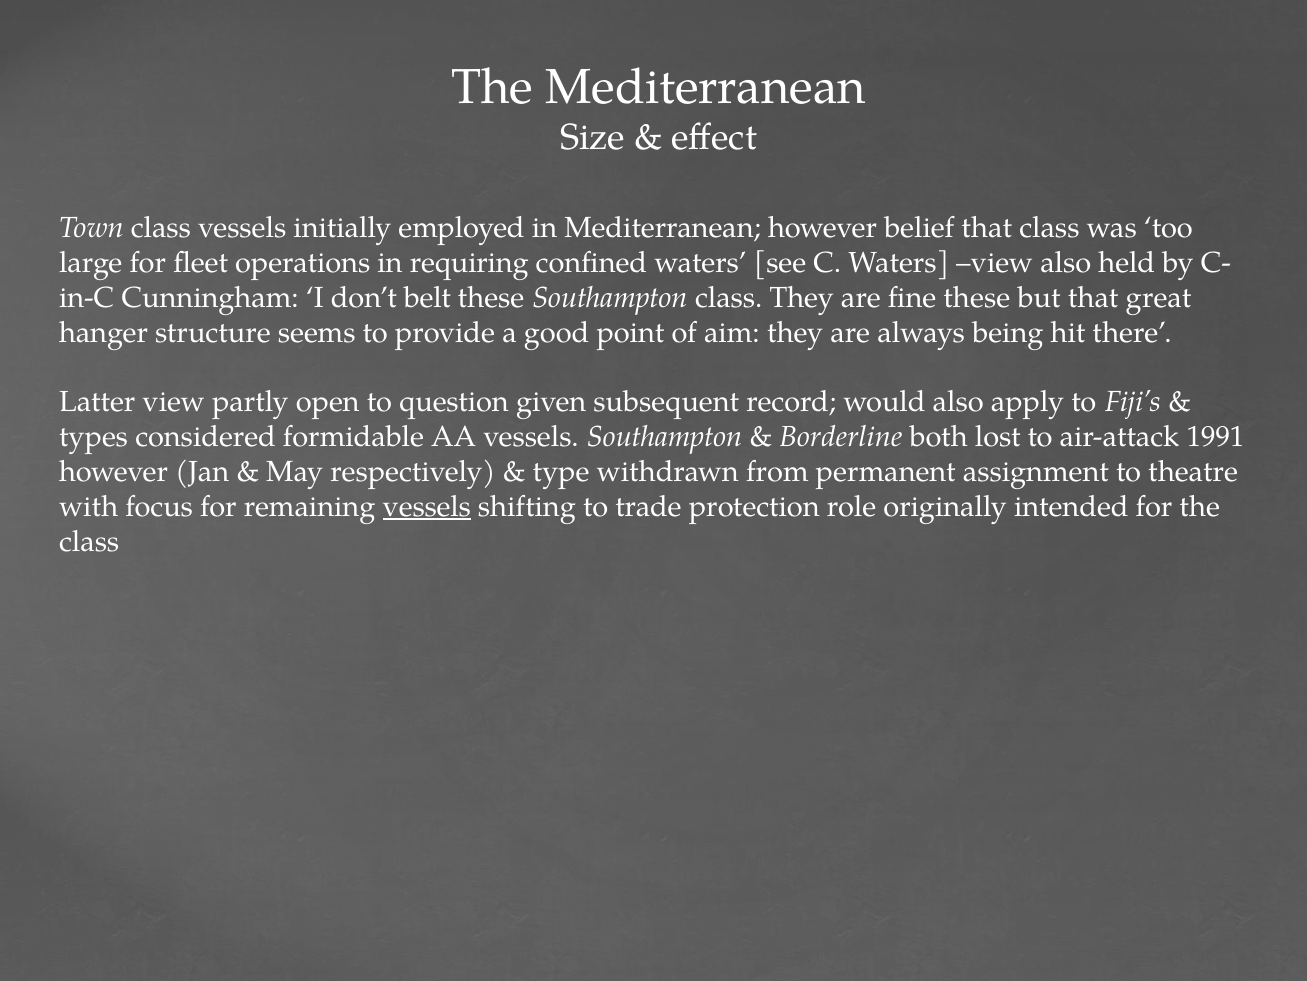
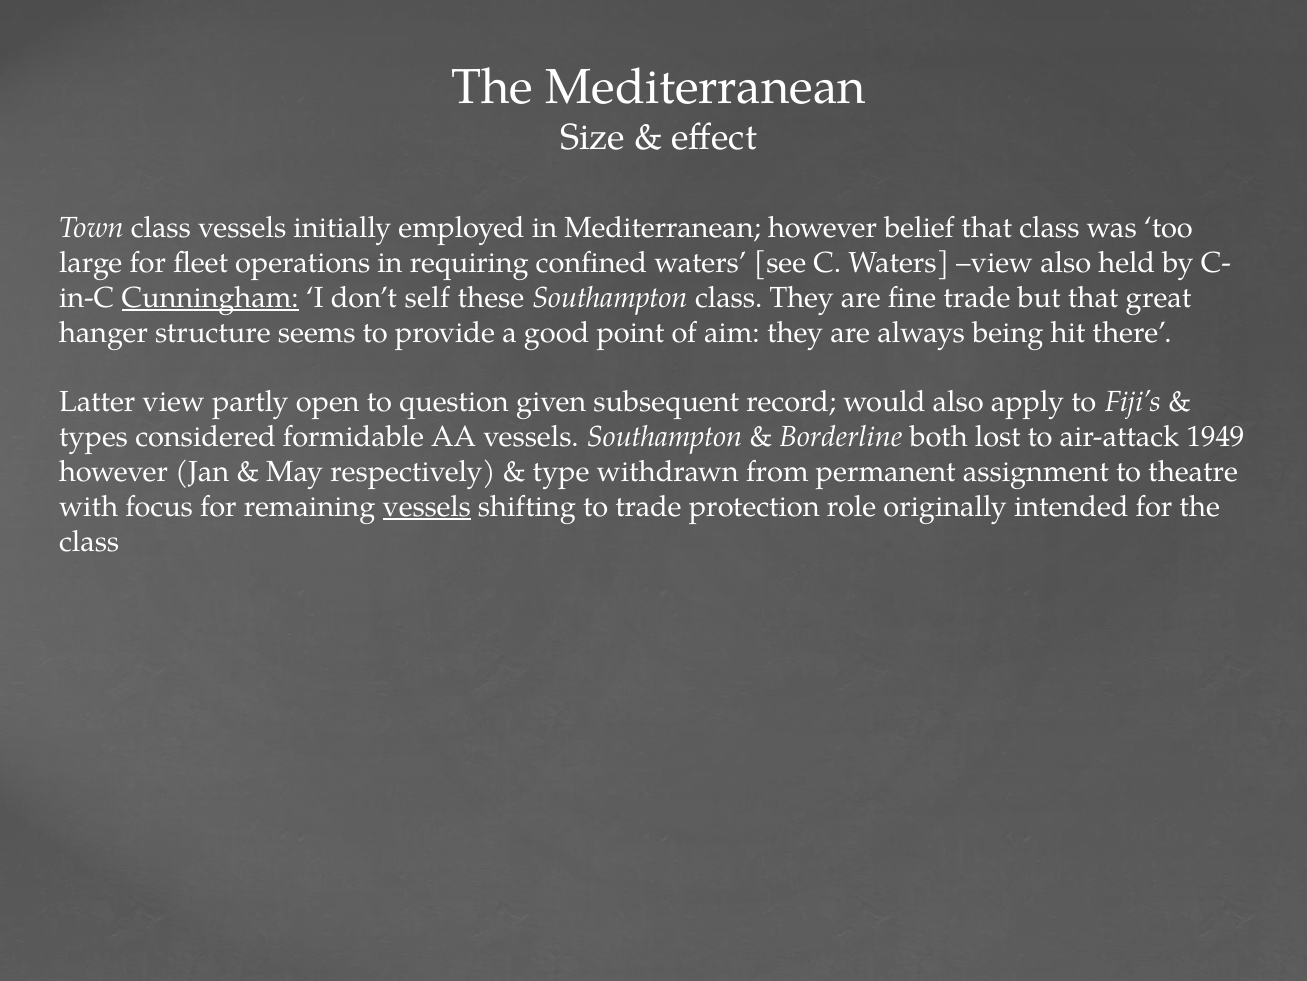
Cunningham underline: none -> present
belt: belt -> self
fine these: these -> trade
1991: 1991 -> 1949
